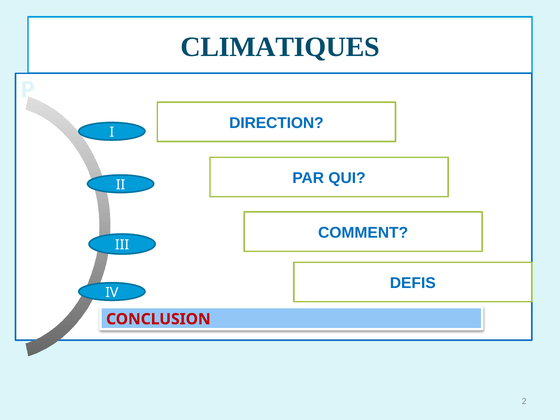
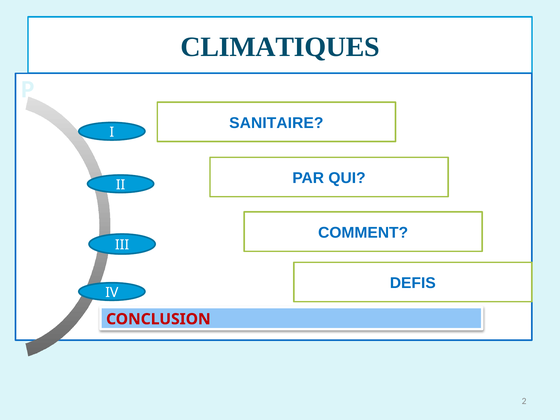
DIRECTION: DIRECTION -> SANITAIRE
